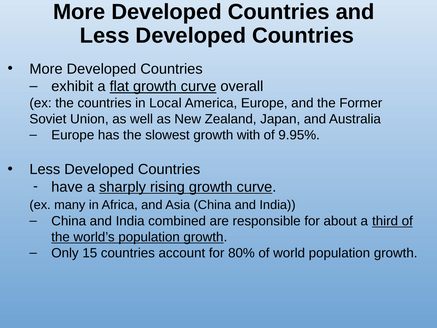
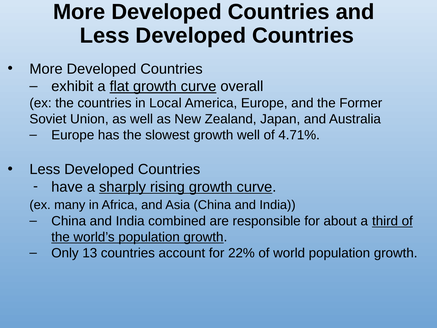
growth with: with -> well
9.95%: 9.95% -> 4.71%
15: 15 -> 13
80%: 80% -> 22%
